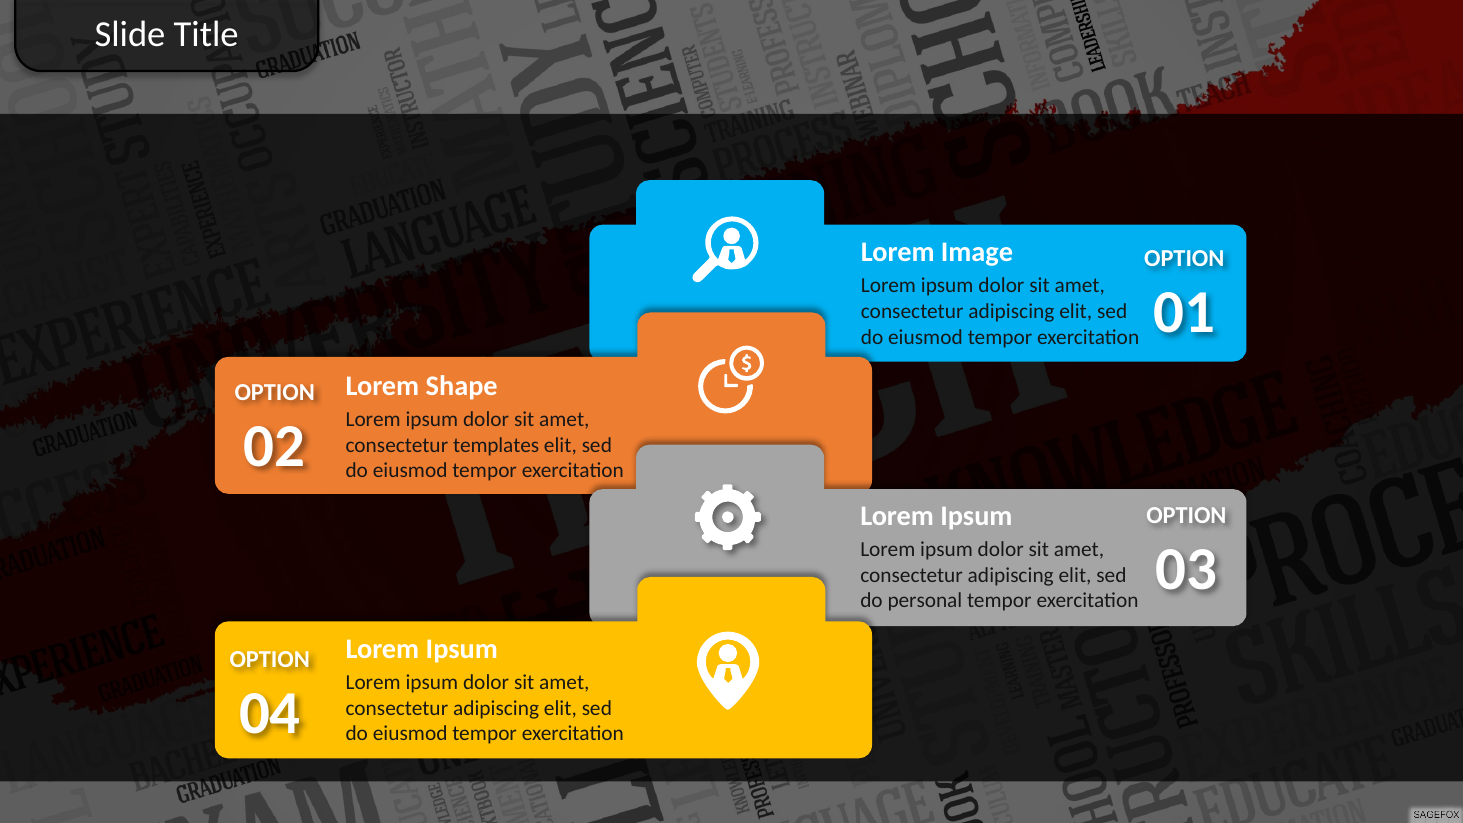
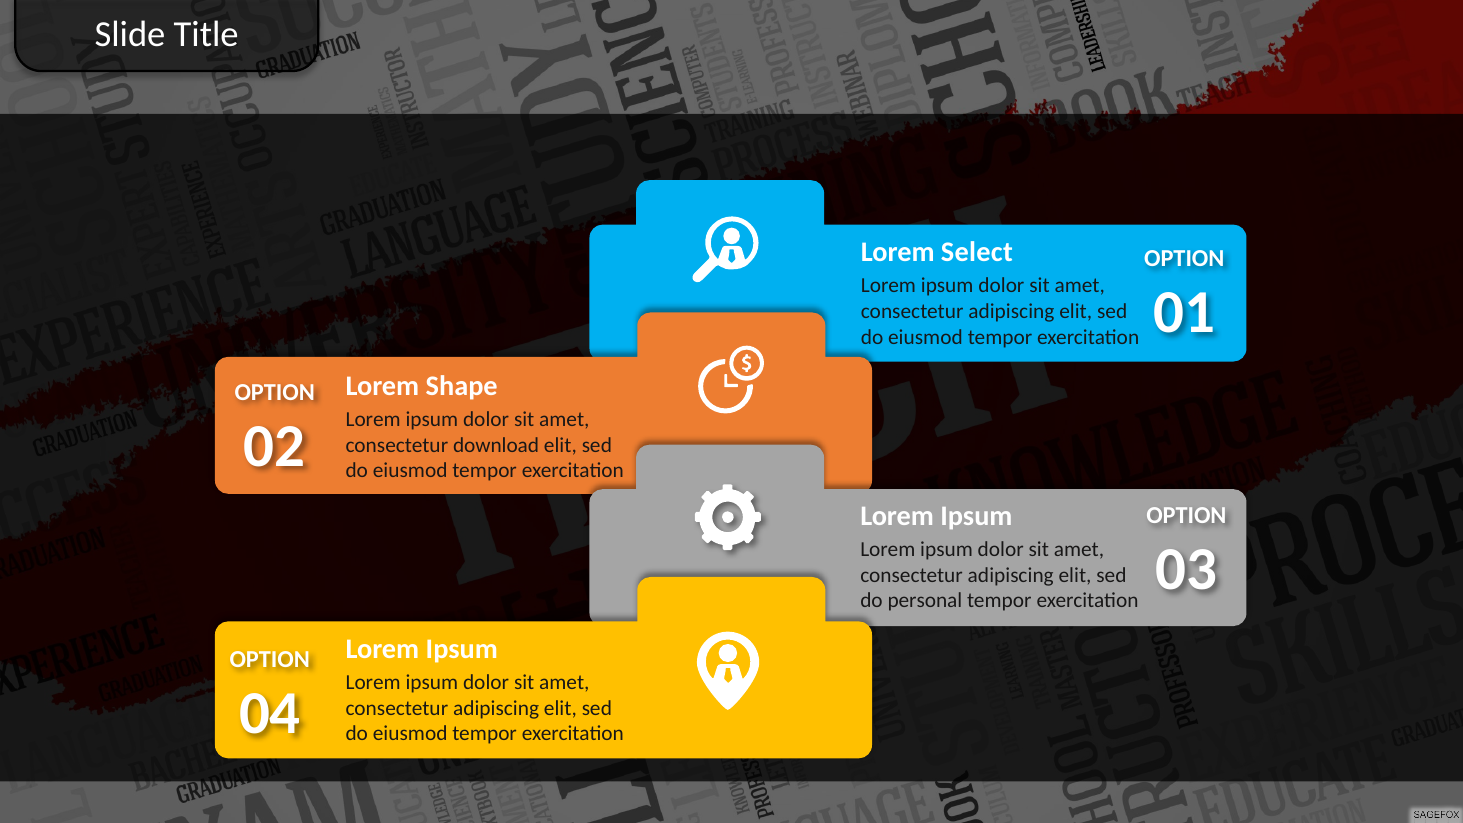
Image: Image -> Select
templates: templates -> download
